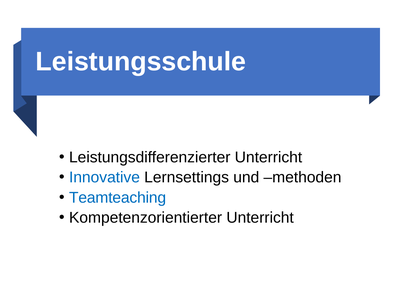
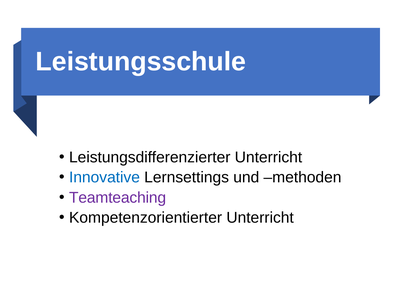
Teamteaching colour: blue -> purple
